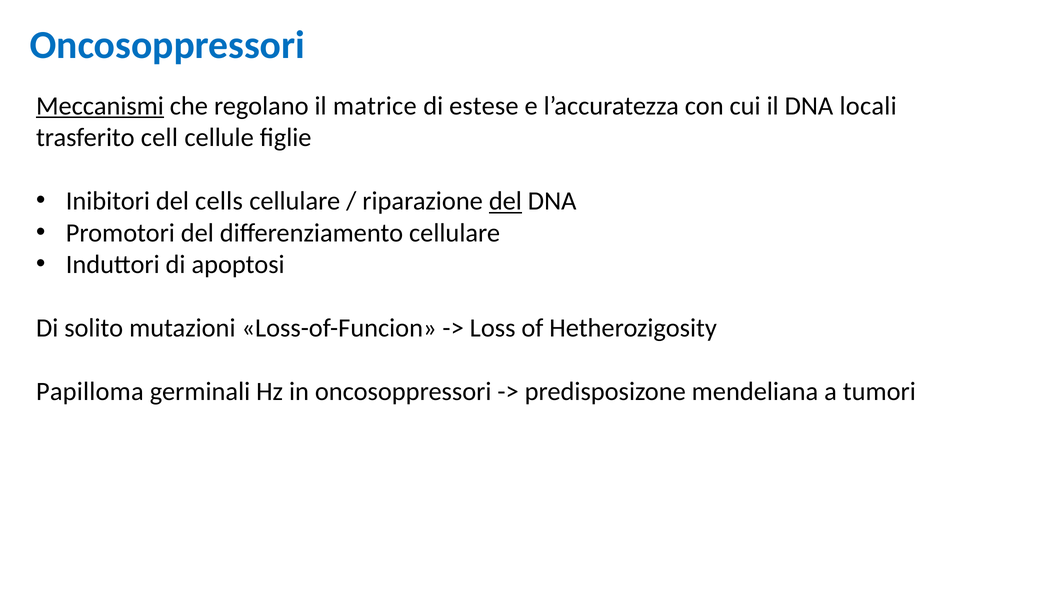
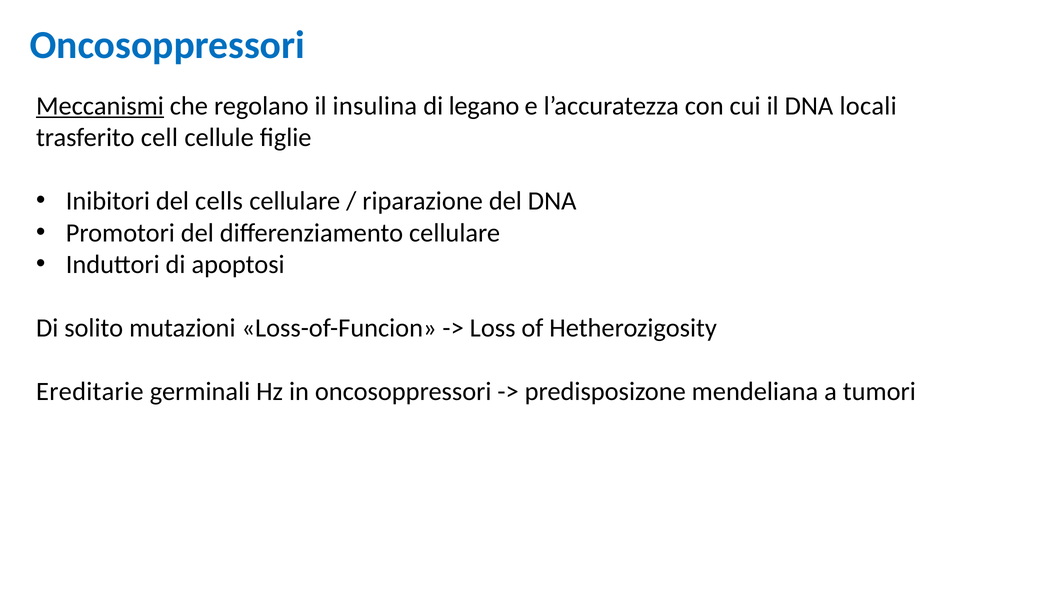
matrice: matrice -> insulina
estese: estese -> legano
del at (505, 201) underline: present -> none
Papilloma: Papilloma -> Ereditarie
